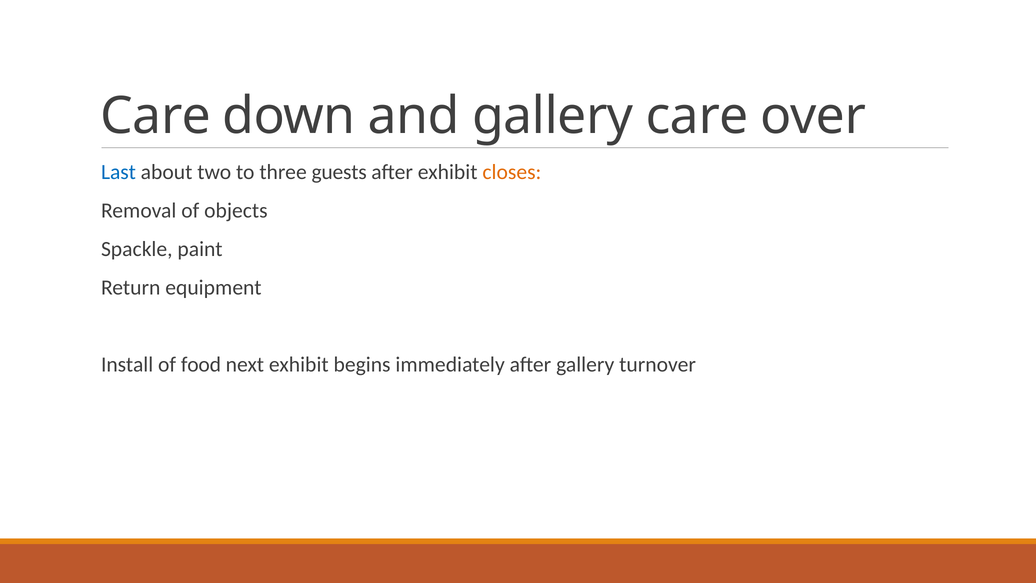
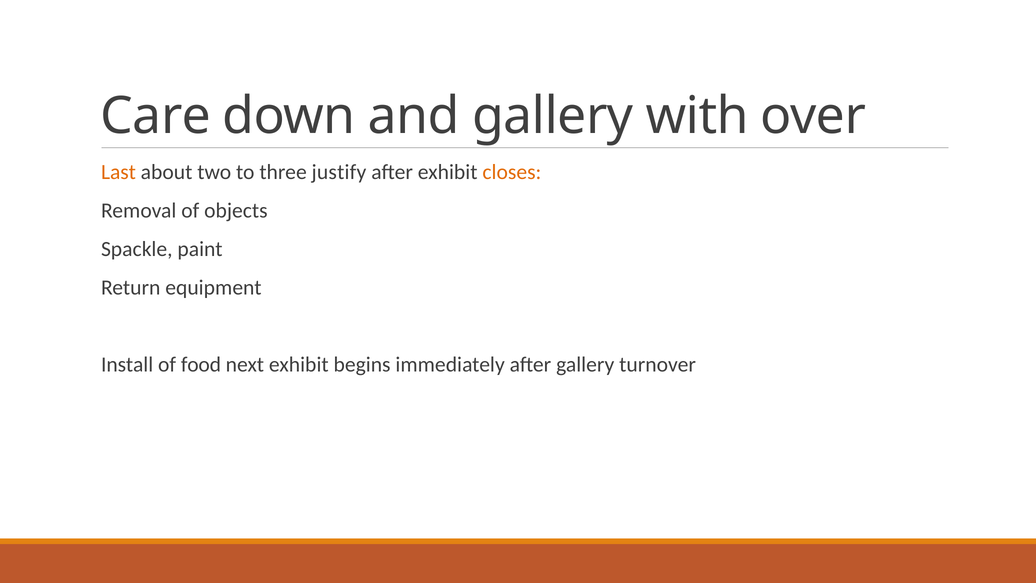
gallery care: care -> with
Last colour: blue -> orange
guests: guests -> justify
